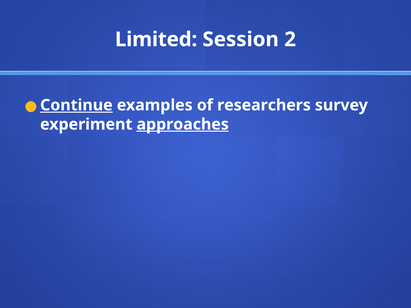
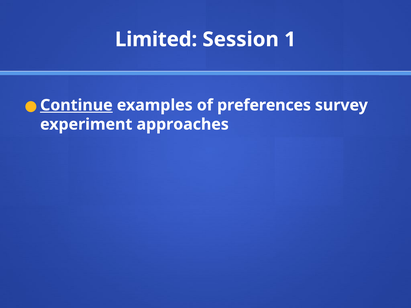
2: 2 -> 1
researchers: researchers -> preferences
approaches underline: present -> none
